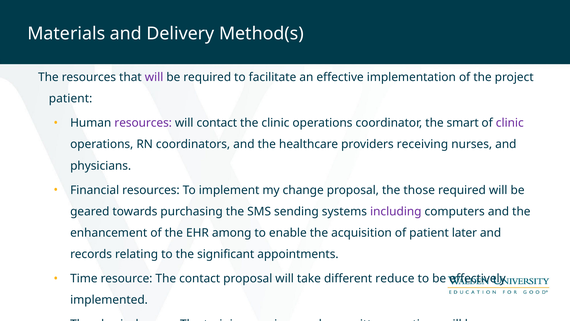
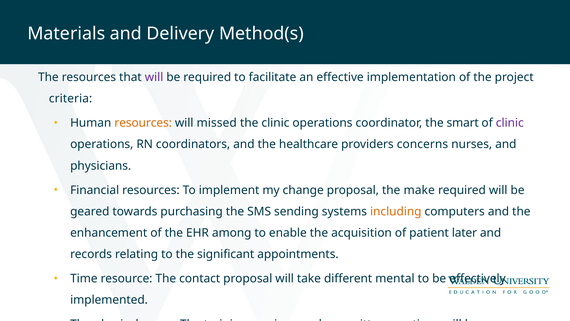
patient at (71, 99): patient -> criteria
resources at (143, 123) colour: purple -> orange
will contact: contact -> missed
receiving: receiving -> concerns
those: those -> make
including colour: purple -> orange
reduce: reduce -> mental
